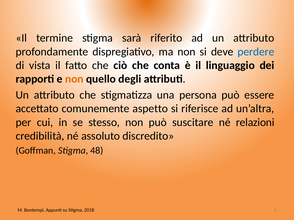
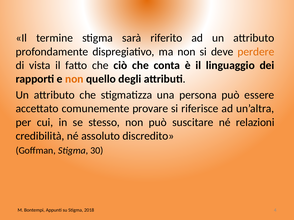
perdere colour: blue -> orange
aspetto: aspetto -> provare
48: 48 -> 30
